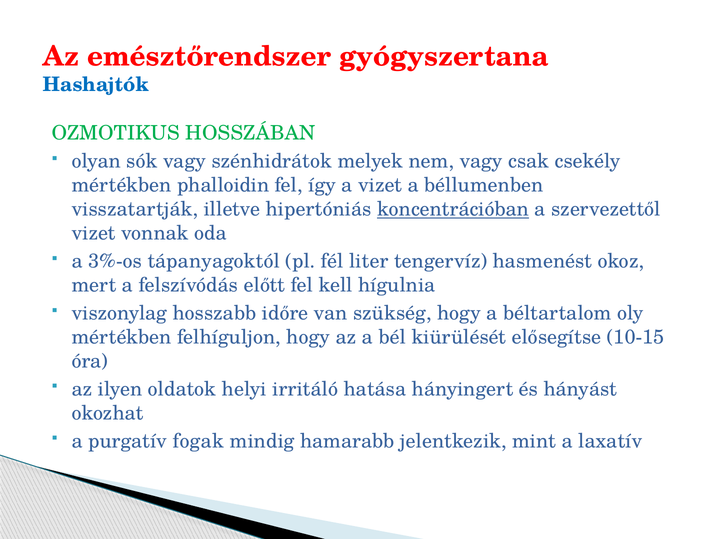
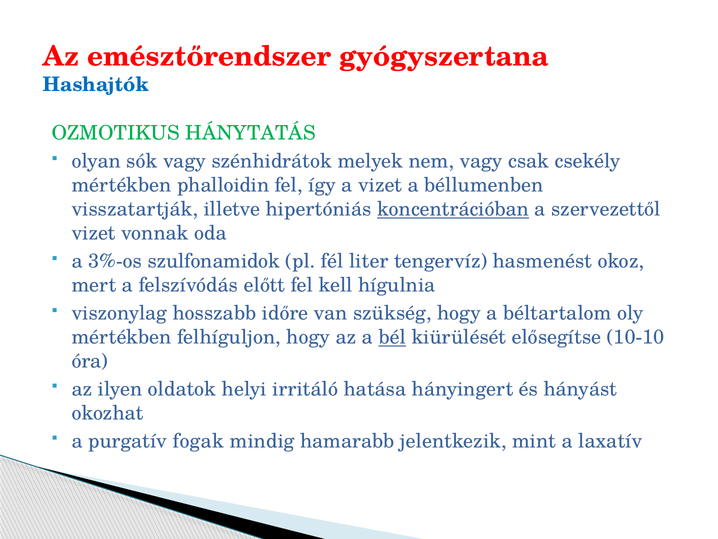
HOSSZÁBAN: HOSSZÁBAN -> HÁNYTATÁS
tápanyagoktól: tápanyagoktól -> szulfonamidok
bél underline: none -> present
10-15: 10-15 -> 10-10
